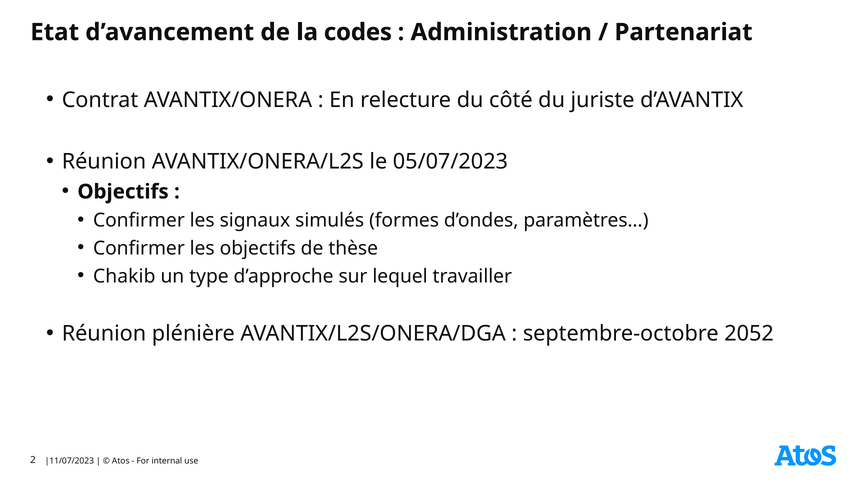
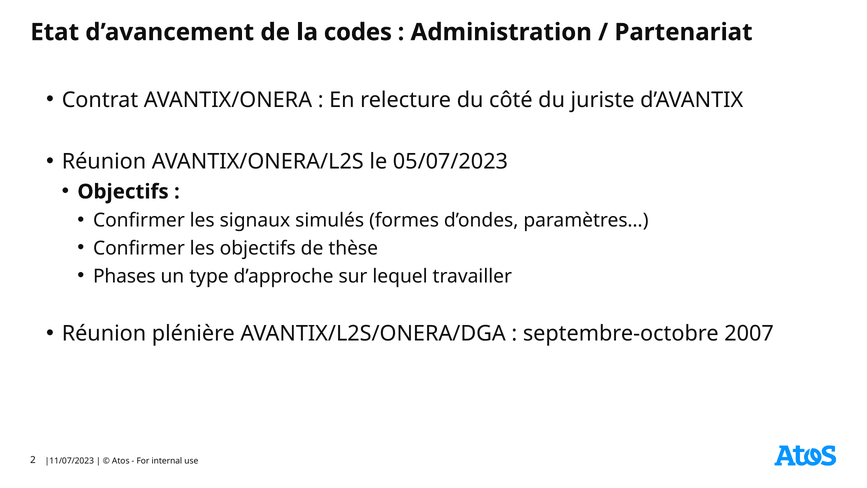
Chakib: Chakib -> Phases
2052: 2052 -> 2007
